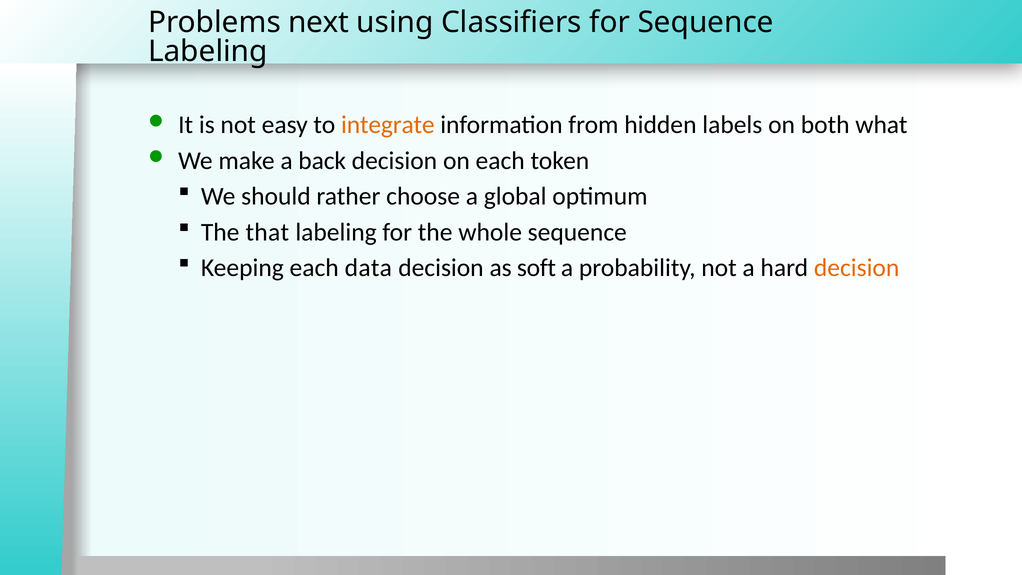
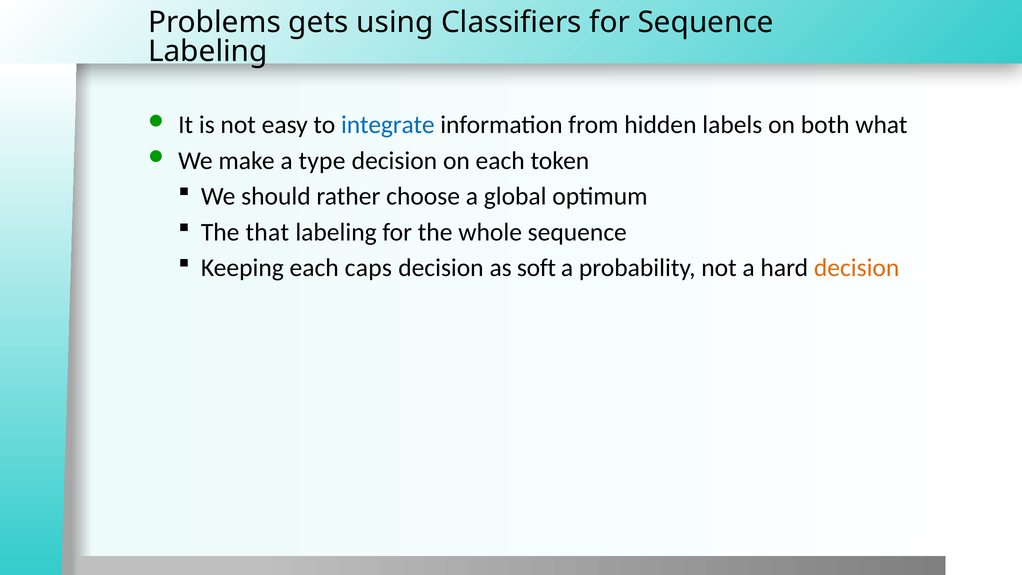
next: next -> gets
integrate colour: orange -> blue
back: back -> type
data: data -> caps
